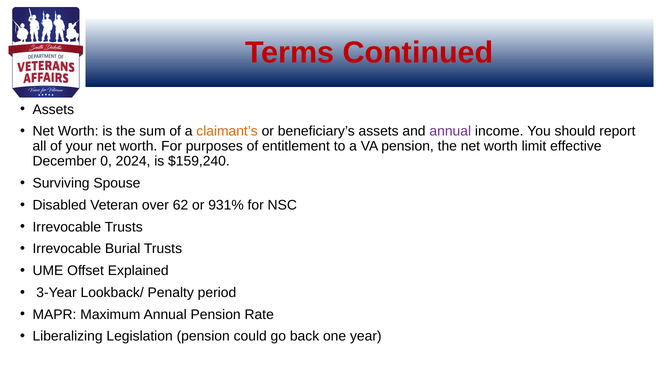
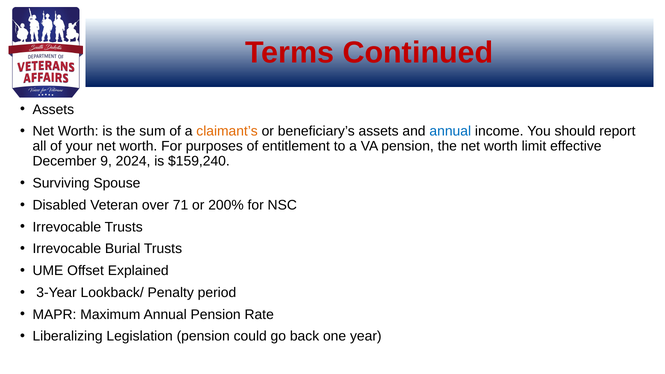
annual at (450, 131) colour: purple -> blue
0: 0 -> 9
62: 62 -> 71
931%: 931% -> 200%
